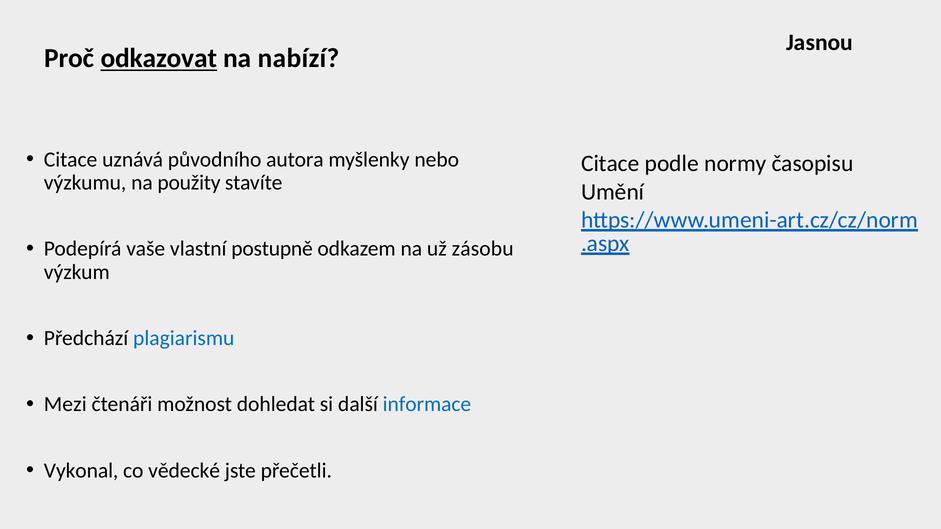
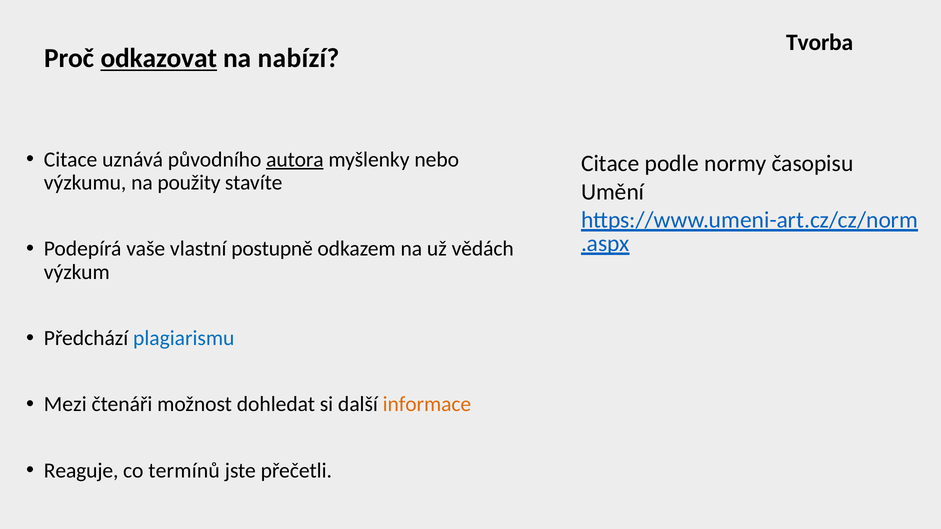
Jasnou: Jasnou -> Tvorba
autora underline: none -> present
zásobu: zásobu -> vědách
informace colour: blue -> orange
Vykonal: Vykonal -> Reaguje
vědecké: vědecké -> termínů
